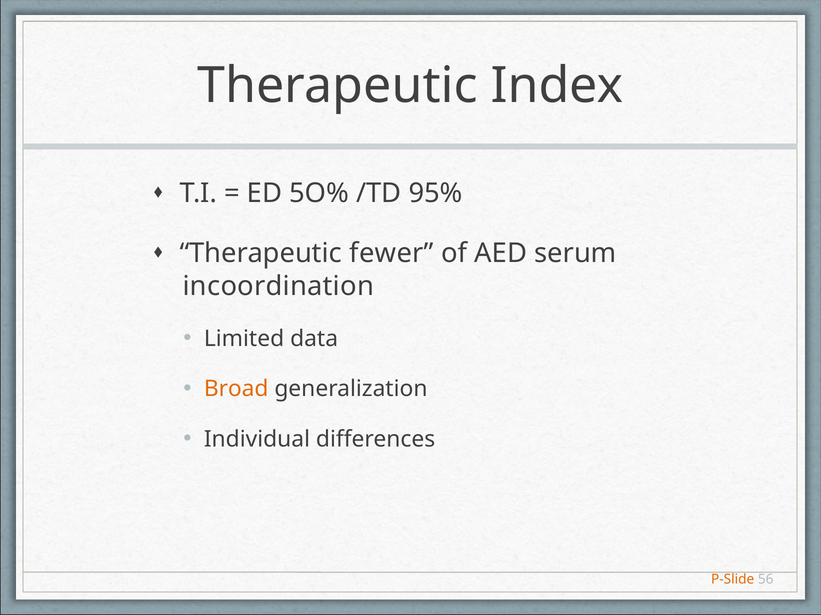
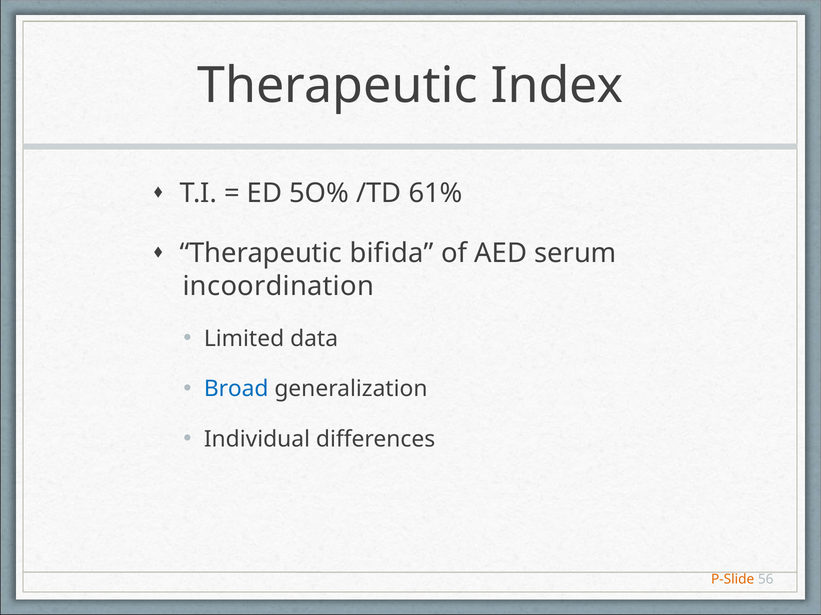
95%: 95% -> 61%
fewer: fewer -> bifida
Broad colour: orange -> blue
